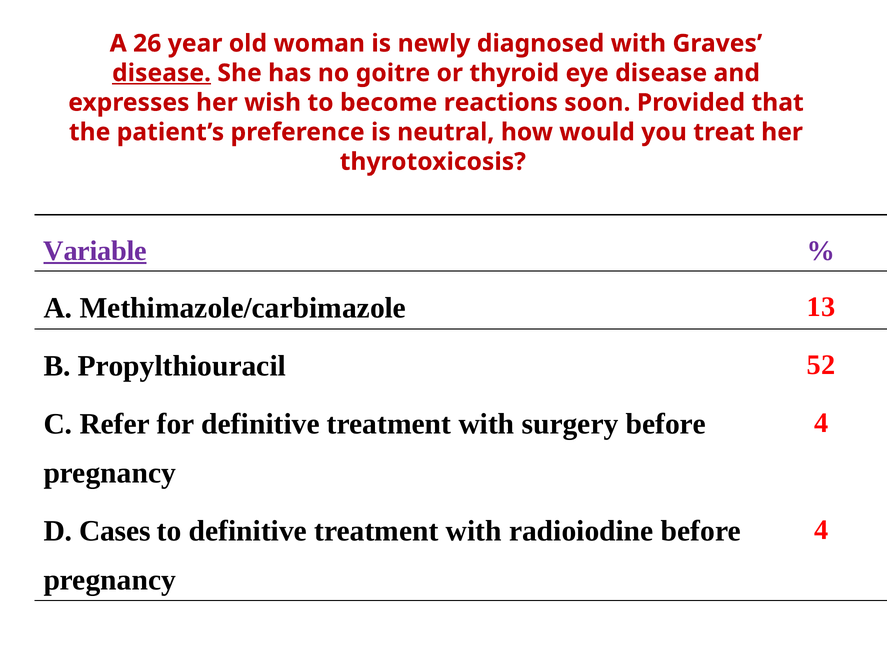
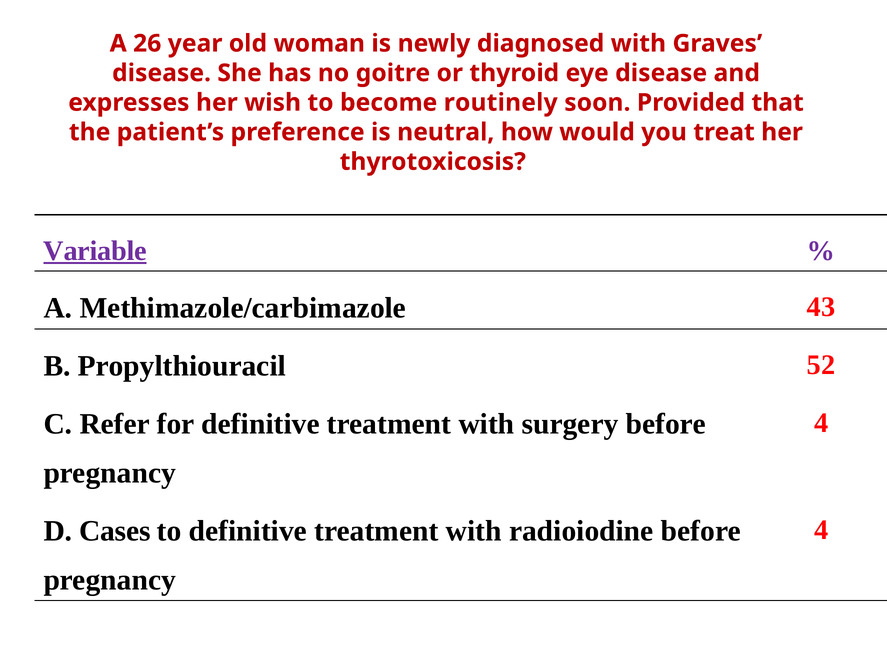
disease at (162, 73) underline: present -> none
reactions: reactions -> routinely
13: 13 -> 43
